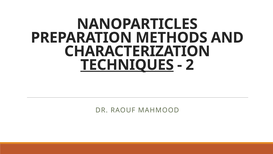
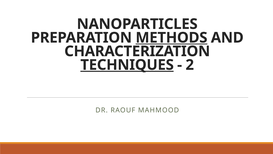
METHODS underline: none -> present
